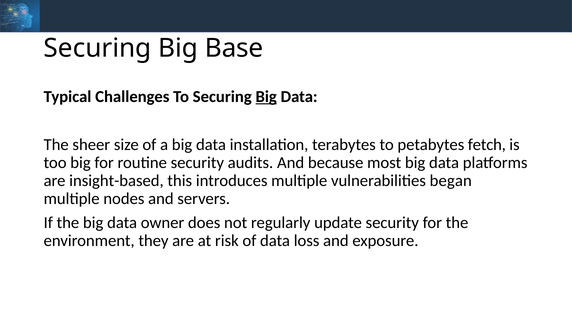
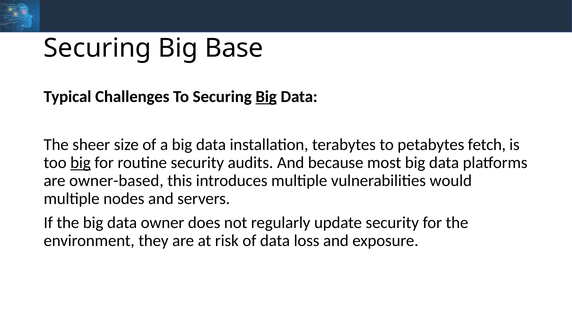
big at (81, 163) underline: none -> present
insight-based: insight-based -> owner-based
began: began -> would
